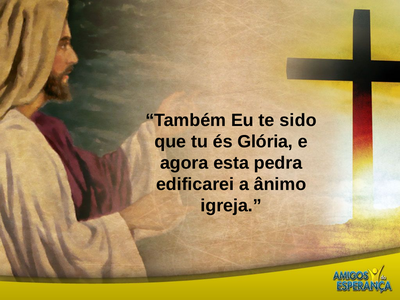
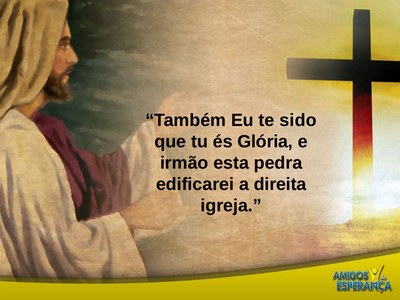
agora: agora -> irmão
ânimo: ânimo -> direita
